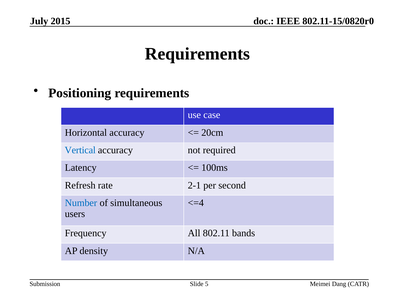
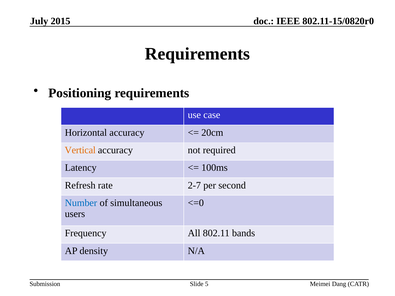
Vertical colour: blue -> orange
2-1: 2-1 -> 2-7
<=4: <=4 -> <=0
